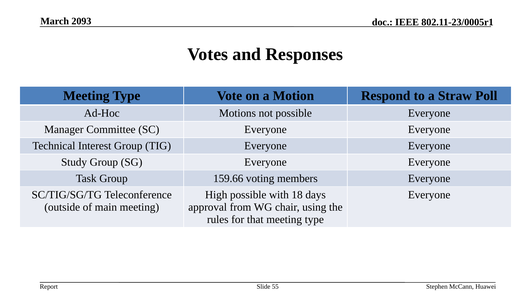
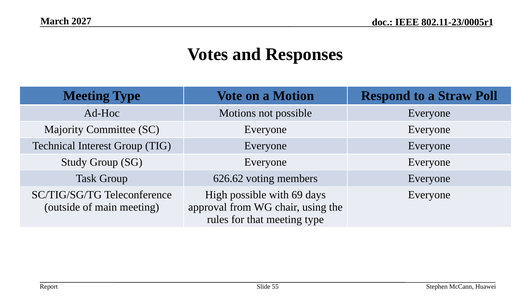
2093: 2093 -> 2027
Manager: Manager -> Majority
159.66: 159.66 -> 626.62
18: 18 -> 69
